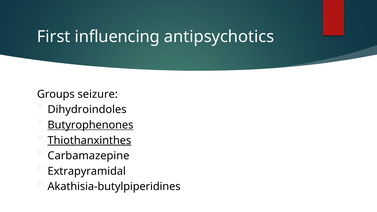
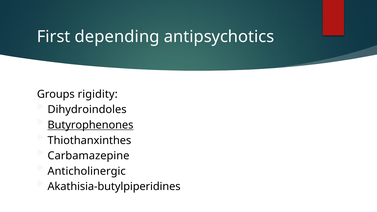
influencing: influencing -> depending
seizure: seizure -> rigidity
Thiothanxinthes underline: present -> none
Extrapyramidal: Extrapyramidal -> Anticholinergic
